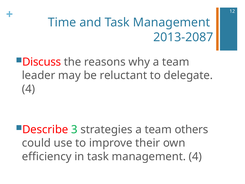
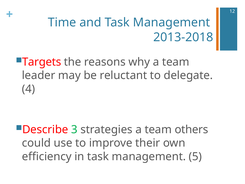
2013-2087: 2013-2087 -> 2013-2018
Discuss: Discuss -> Targets
management 4: 4 -> 5
